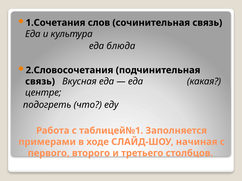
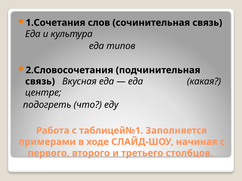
блюда: блюда -> типов
